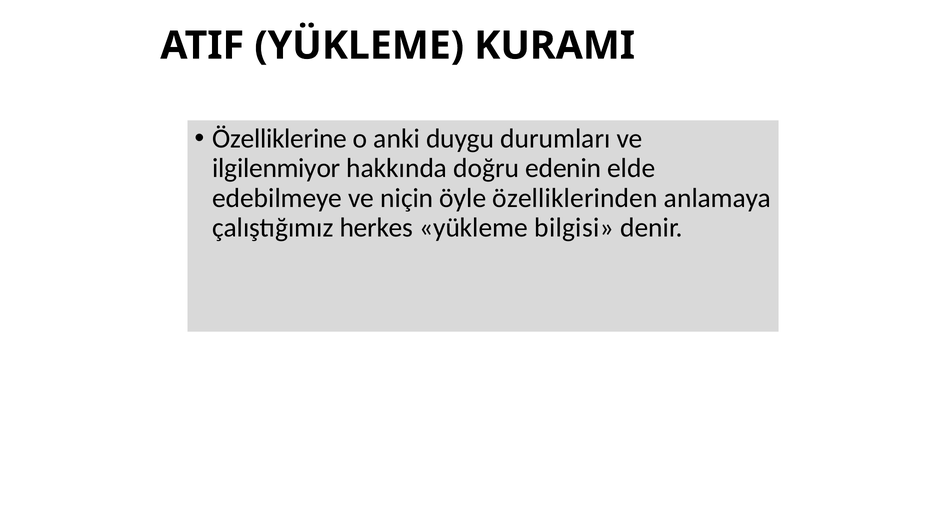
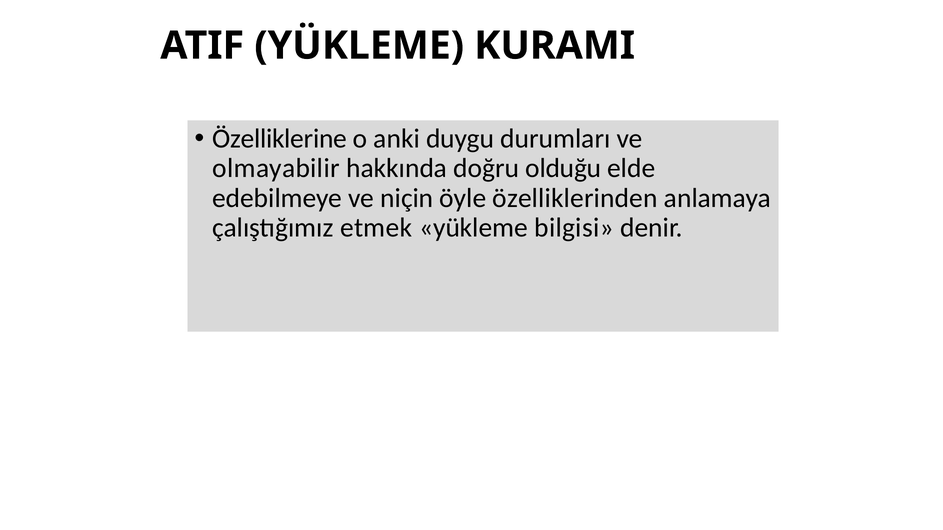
ilgilenmiyor: ilgilenmiyor -> olmayabilir
edenin: edenin -> olduğu
herkes: herkes -> etmek
